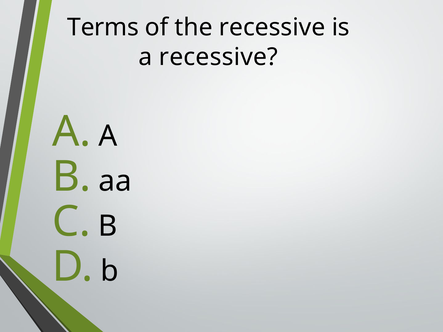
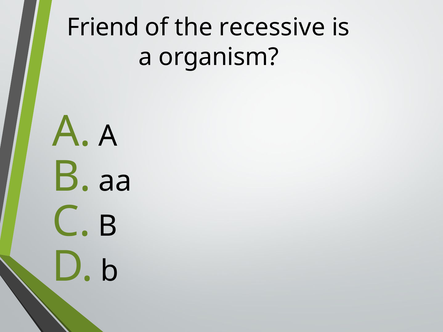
Terms: Terms -> Friend
a recessive: recessive -> organism
